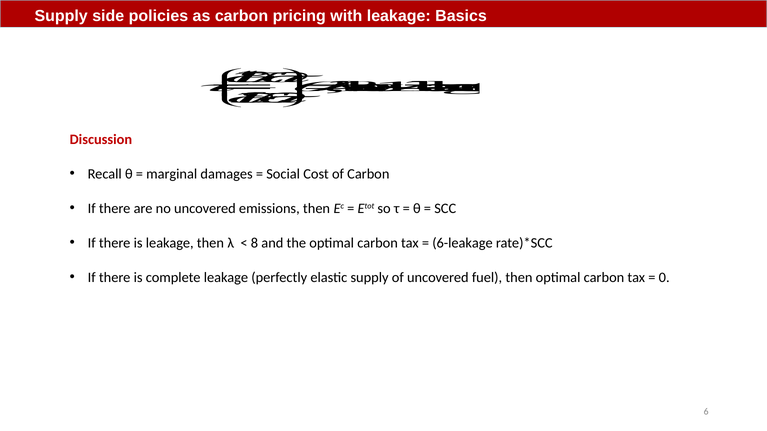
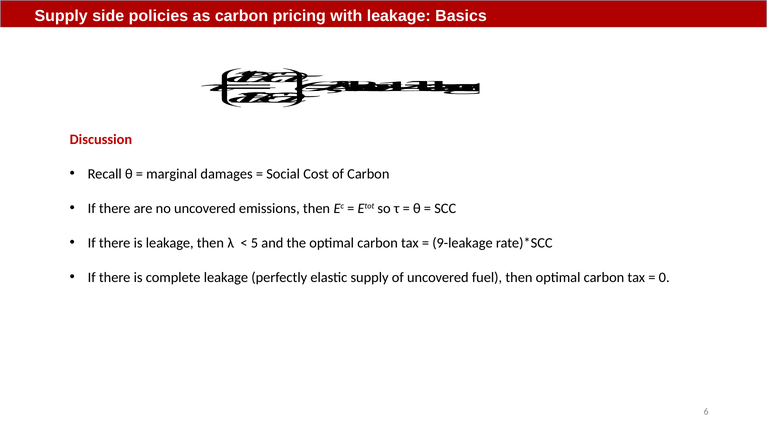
8: 8 -> 5
6-leakage: 6-leakage -> 9-leakage
